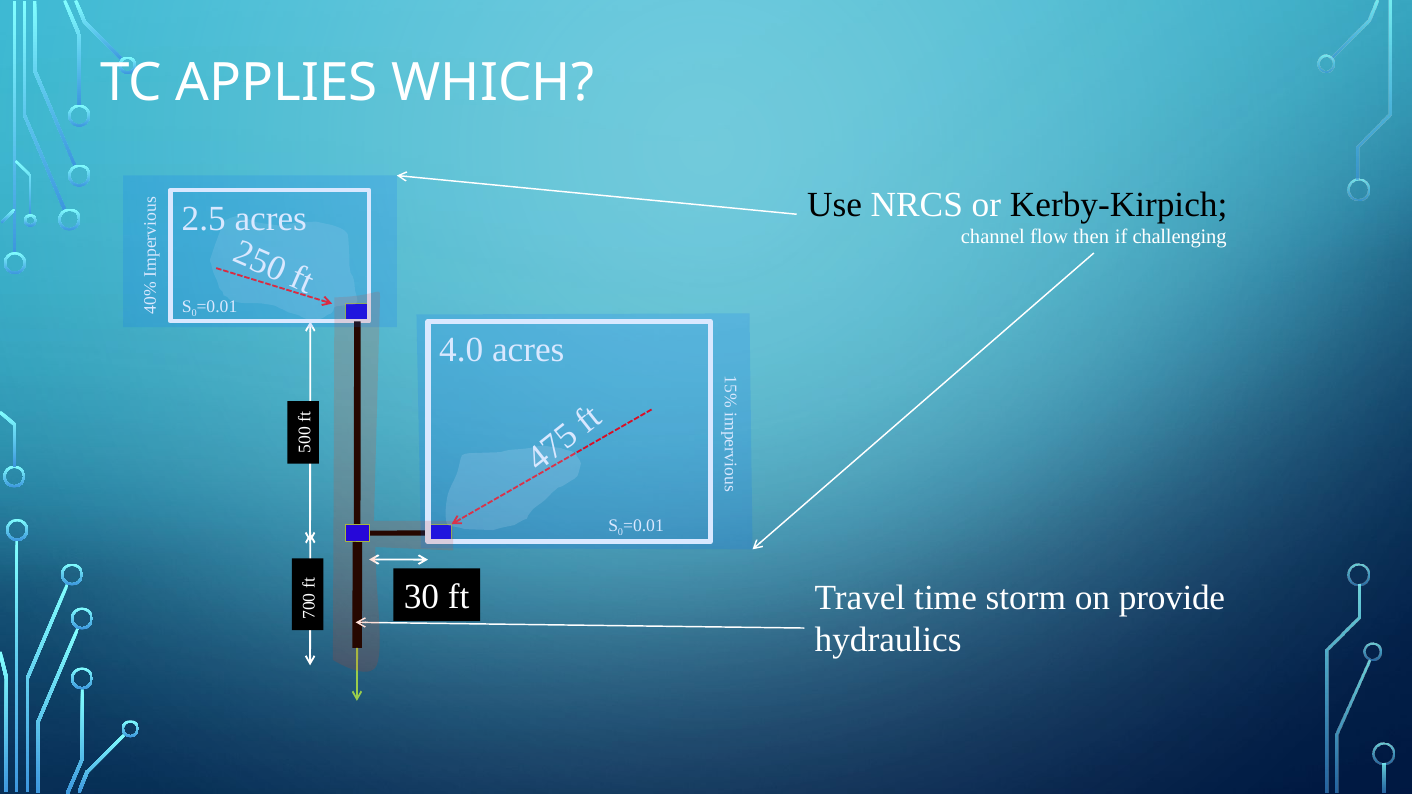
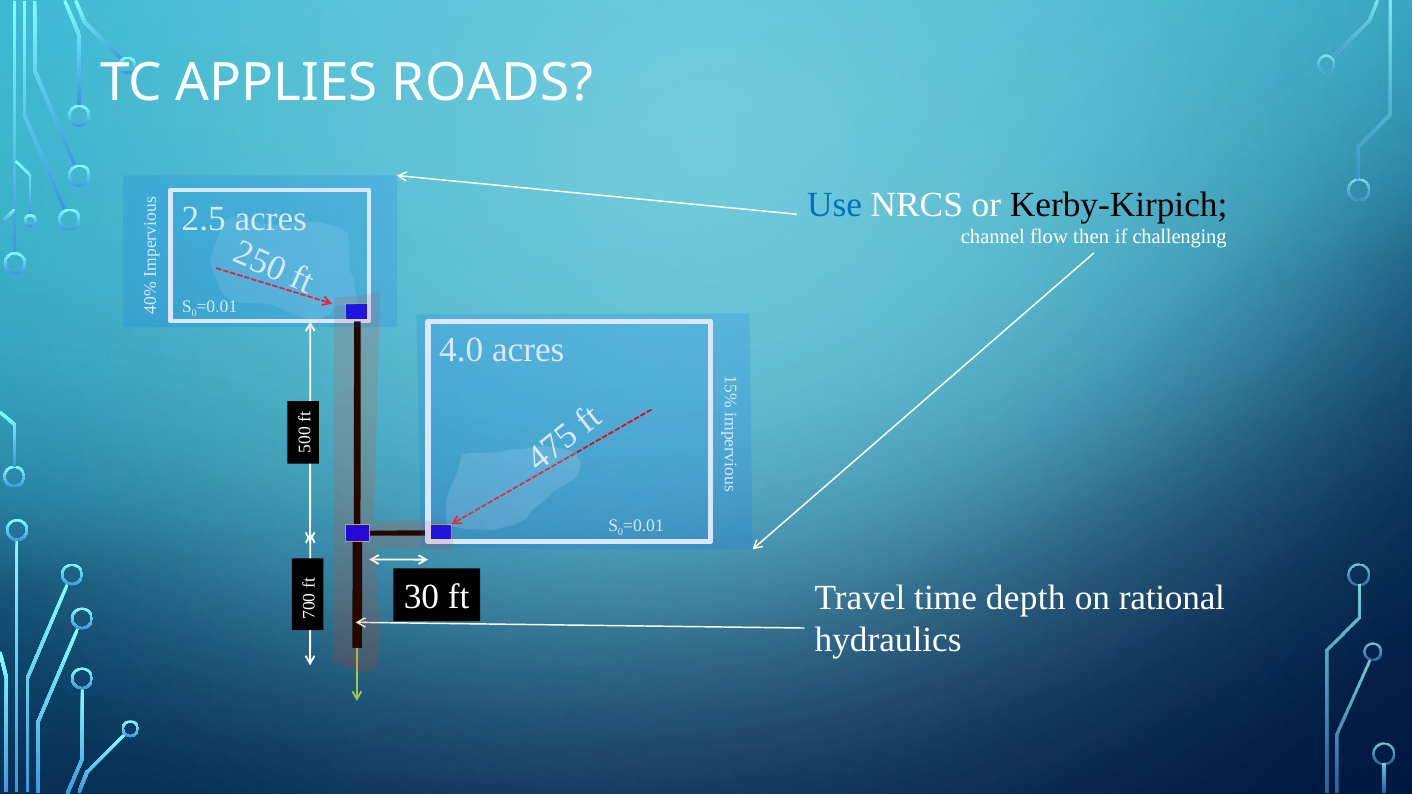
WHICH: WHICH -> ROADS
Use colour: black -> blue
storm: storm -> depth
provide: provide -> rational
